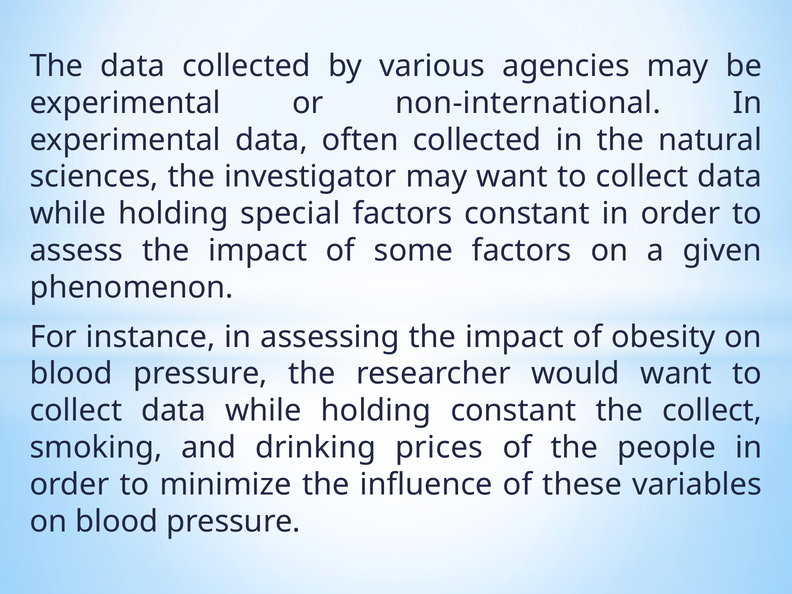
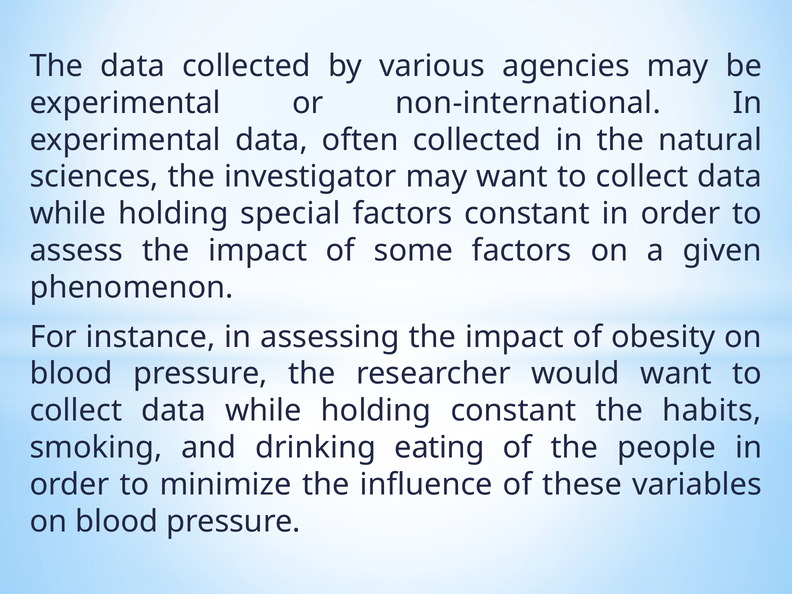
the collect: collect -> habits
prices: prices -> eating
